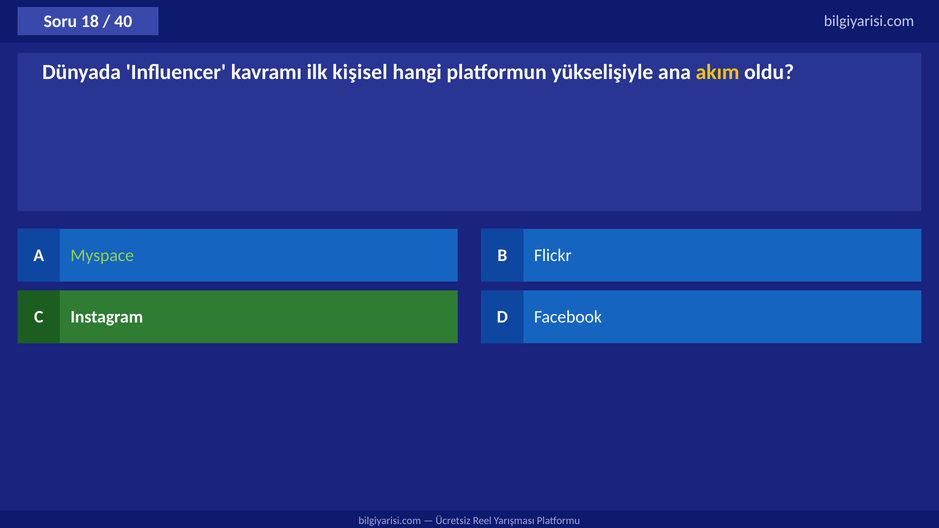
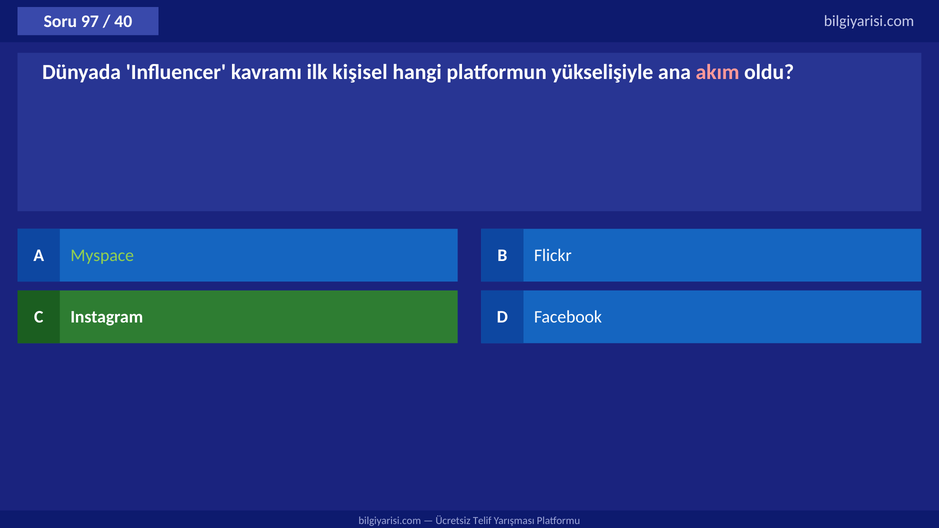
18: 18 -> 97
akım colour: yellow -> pink
Reel: Reel -> Telif
